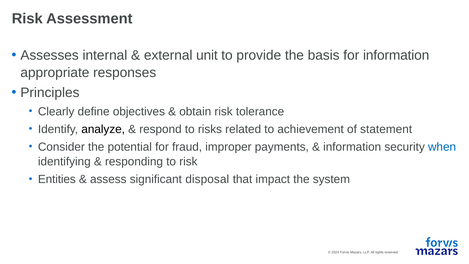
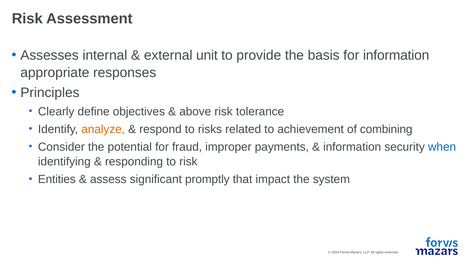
obtain: obtain -> above
analyze colour: black -> orange
statement: statement -> combining
disposal: disposal -> promptly
